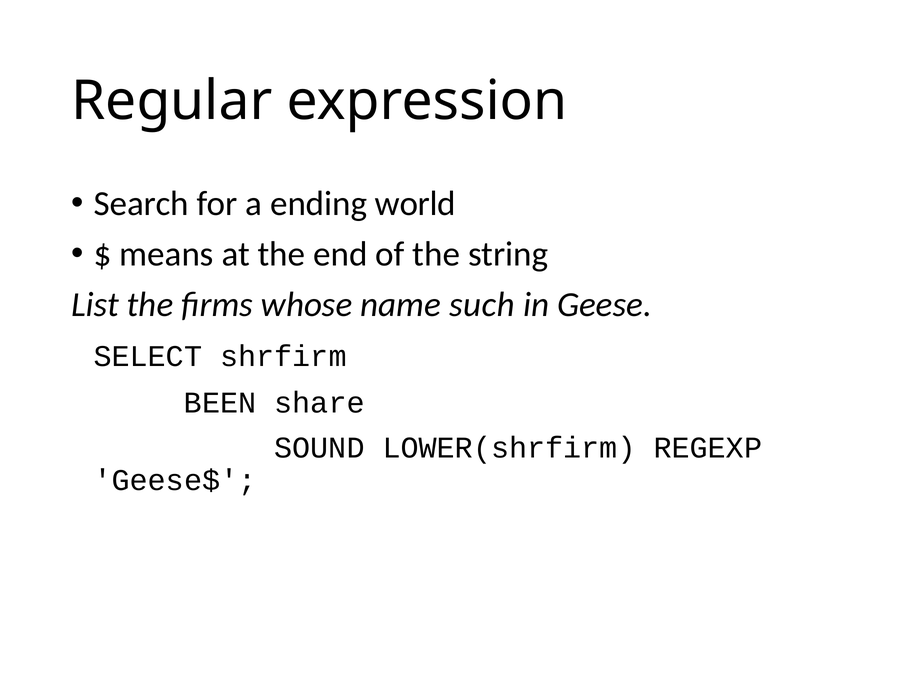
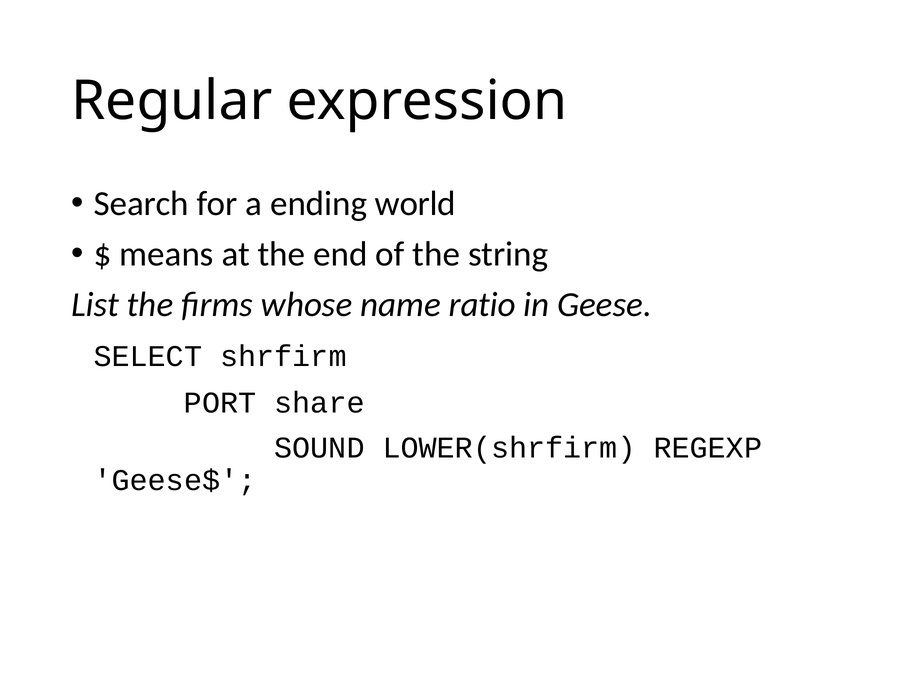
such: such -> ratio
BEEN: BEEN -> PORT
